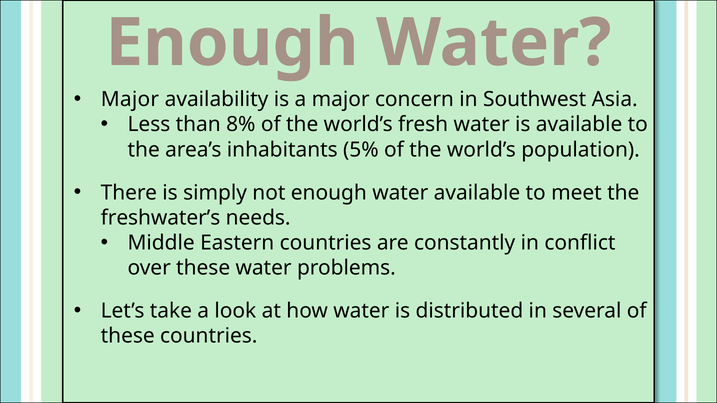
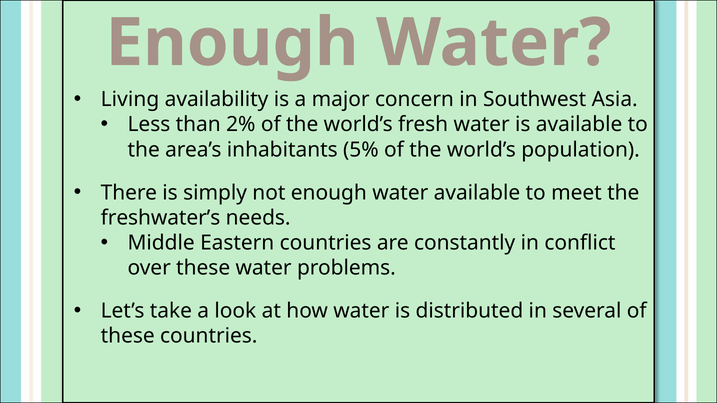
Major at (130, 100): Major -> Living
8%: 8% -> 2%
